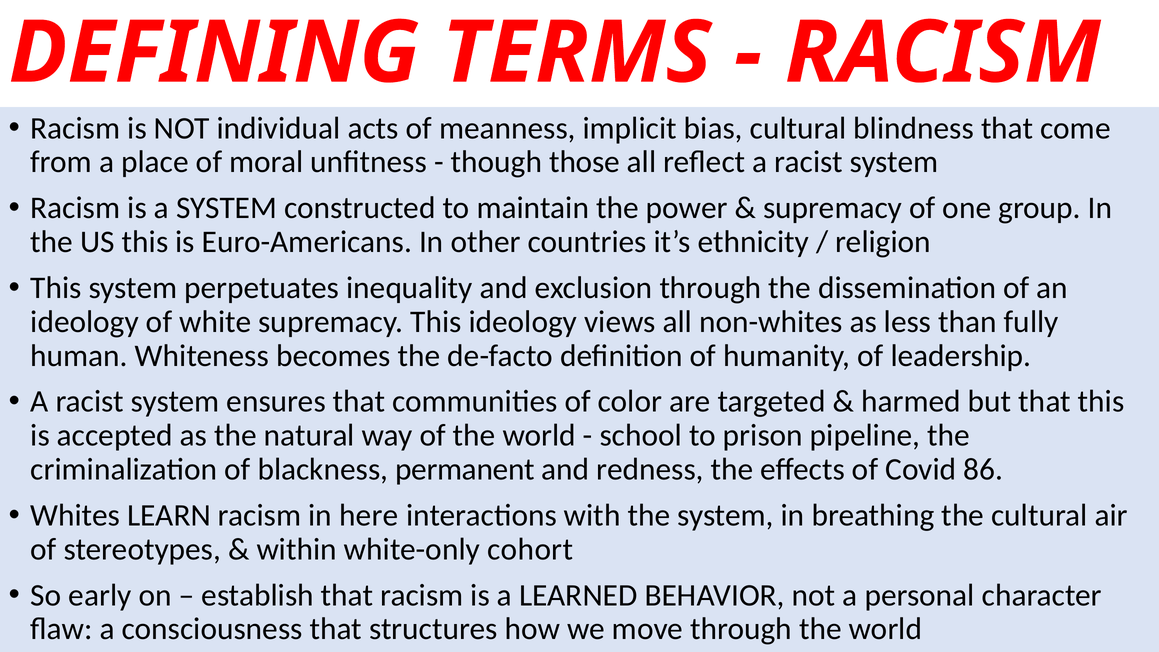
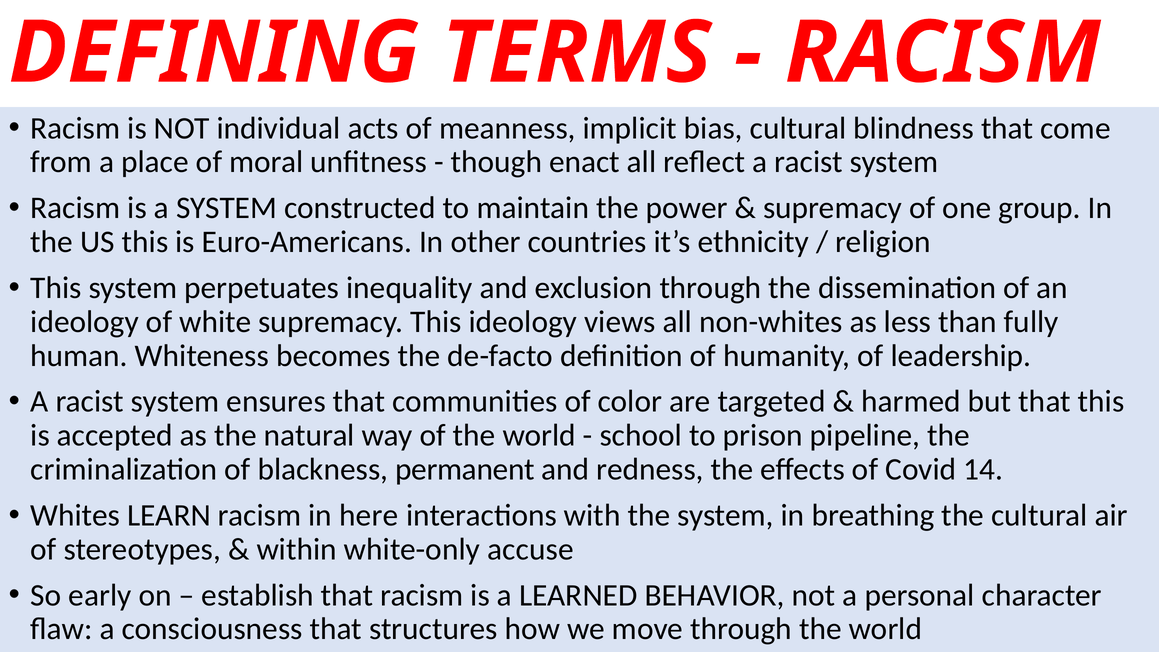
those: those -> enact
86: 86 -> 14
cohort: cohort -> accuse
